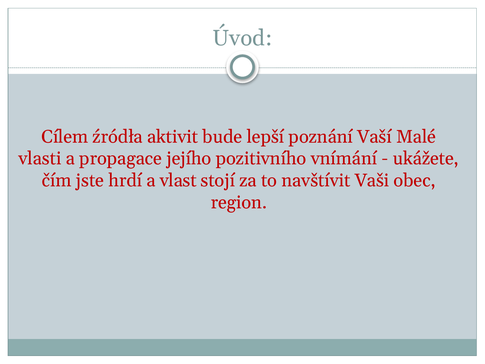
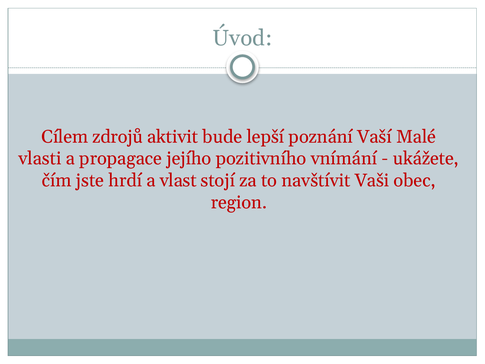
źródła: źródła -> zdrojů
